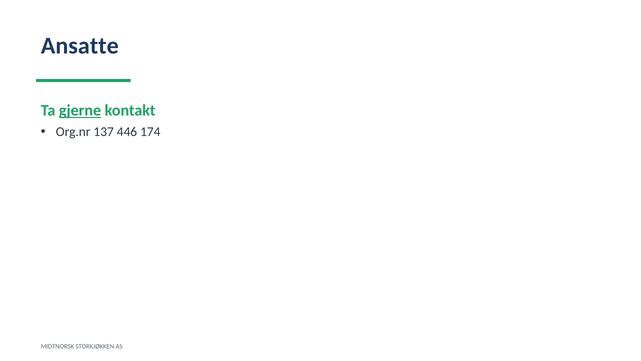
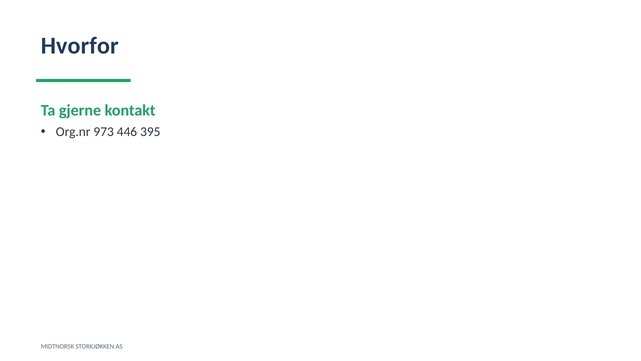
Ansatte: Ansatte -> Hvorfor
gjerne underline: present -> none
137: 137 -> 973
174: 174 -> 395
